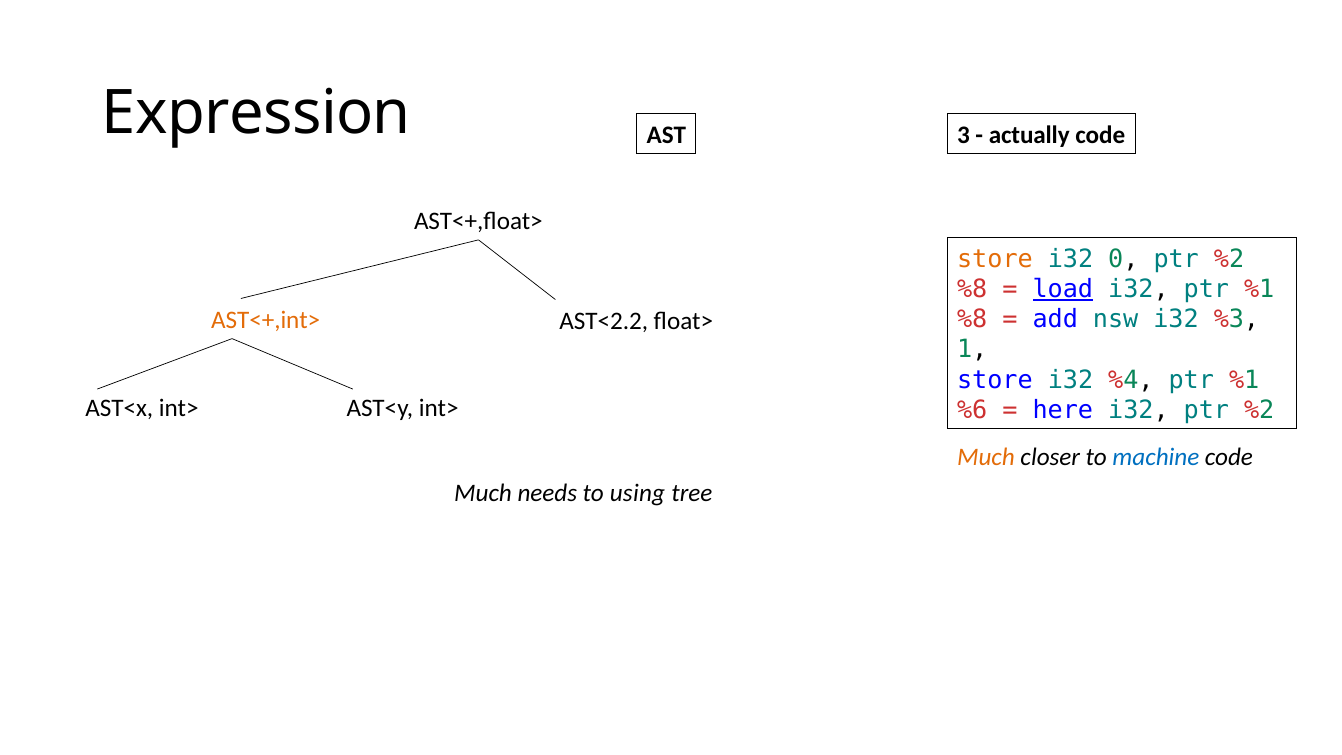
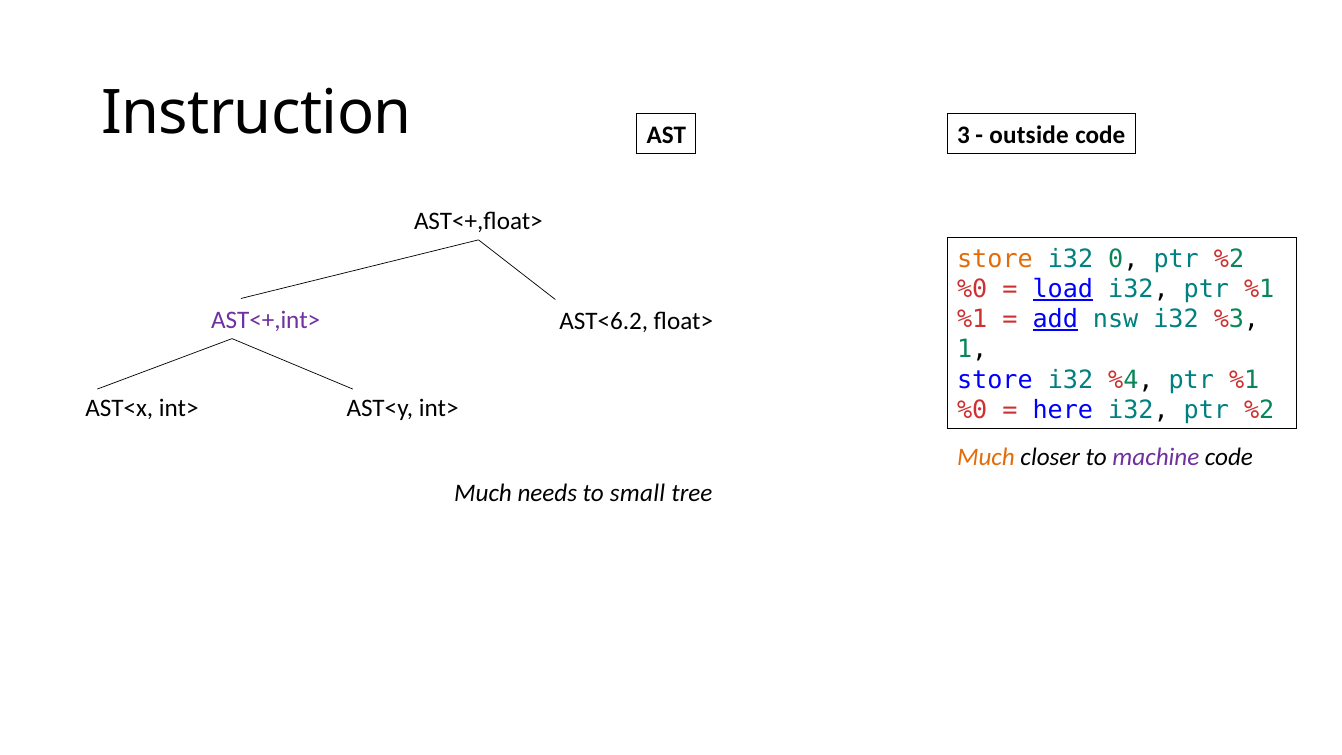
Expression: Expression -> Instruction
actually: actually -> outside
%8 at (972, 289): %8 -> %0
%8 at (972, 319): %8 -> %1
add underline: none -> present
AST<+,int> colour: orange -> purple
AST<2.2: AST<2.2 -> AST<6.2
%6 at (972, 410): %6 -> %0
machine colour: blue -> purple
using: using -> small
